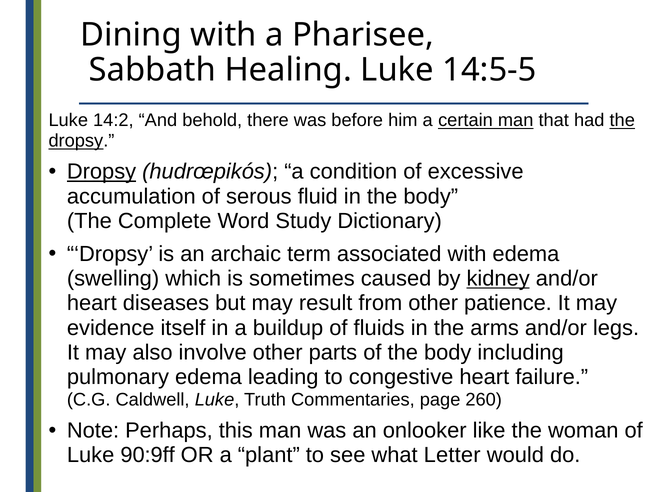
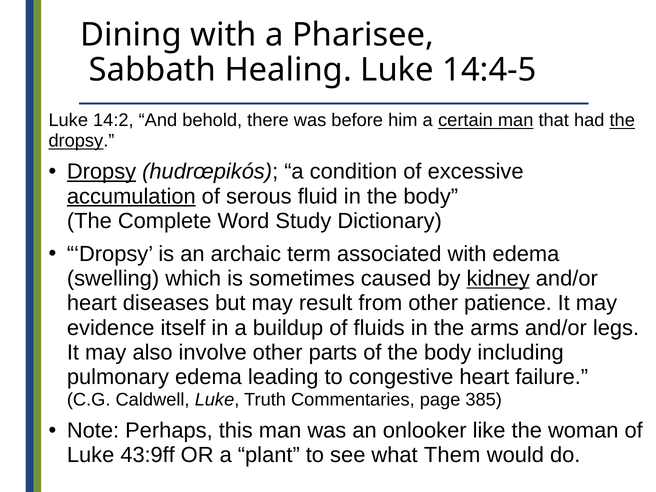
14:5-5: 14:5-5 -> 14:4-5
accumulation underline: none -> present
260: 260 -> 385
90:9ff: 90:9ff -> 43:9ff
Letter: Letter -> Them
